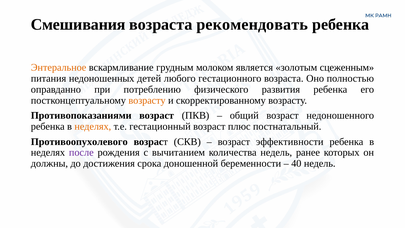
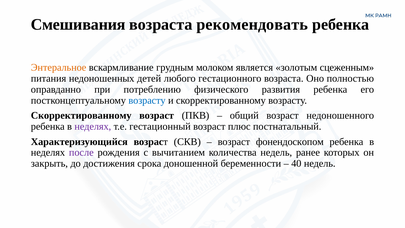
возрасту at (147, 100) colour: orange -> blue
Противопоказаниями at (81, 116): Противопоказаниями -> Скорректированному
неделях at (93, 126) colour: orange -> purple
Противоопухолевого: Противоопухолевого -> Характеризующийся
эффективности: эффективности -> фонендоскопом
должны: должны -> закрыть
